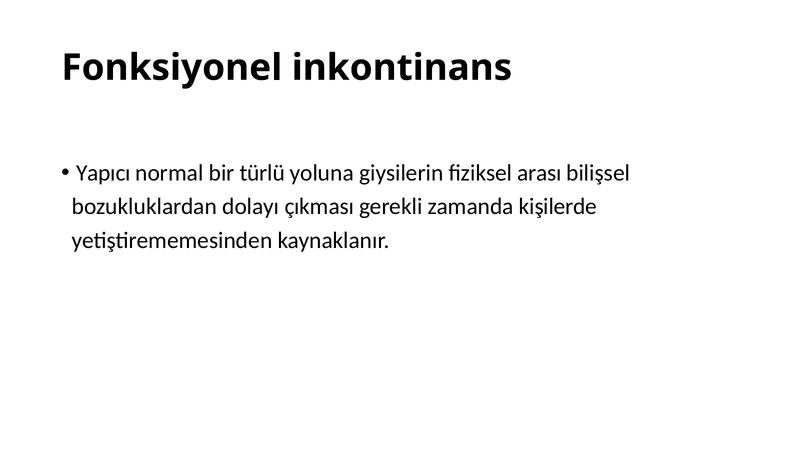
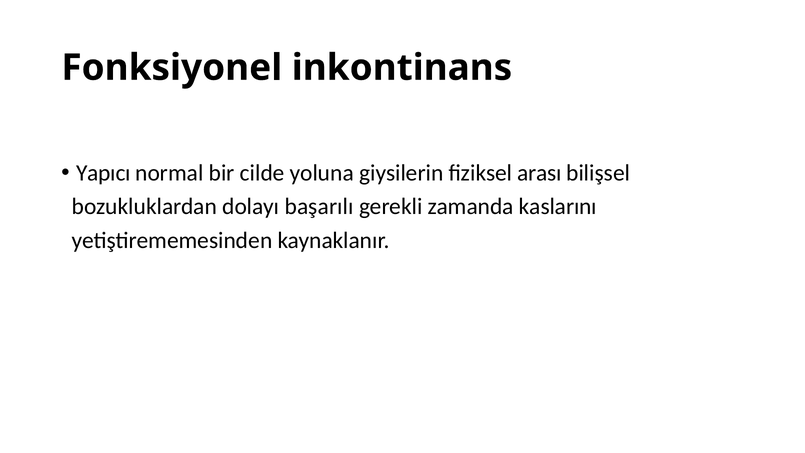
türlü: türlü -> cilde
çıkması: çıkması -> başarılı
kişilerde: kişilerde -> kaslarını
